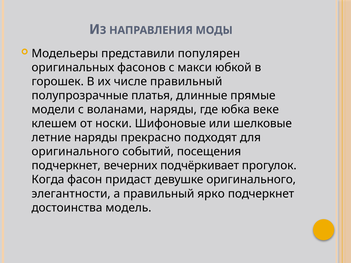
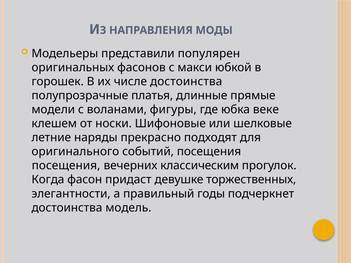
числе правильный: правильный -> достоинства
воланами наряды: наряды -> фигуры
подчеркнет at (66, 166): подчеркнет -> посещения
подчёркивает: подчёркивает -> классическим
девушке оригинального: оригинального -> торжественных
ярко: ярко -> годы
